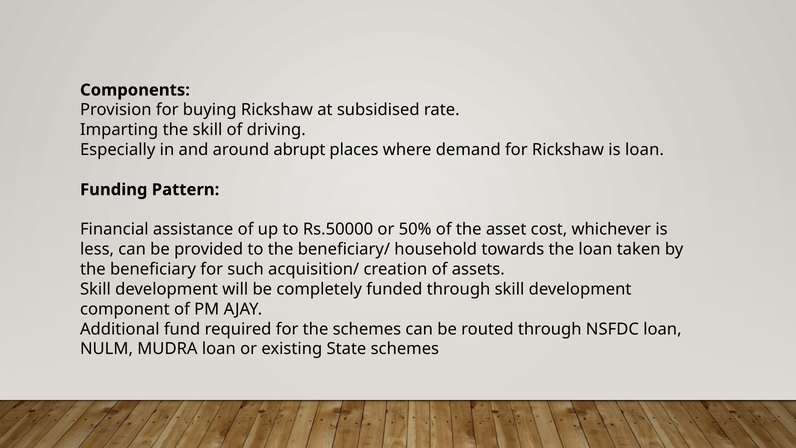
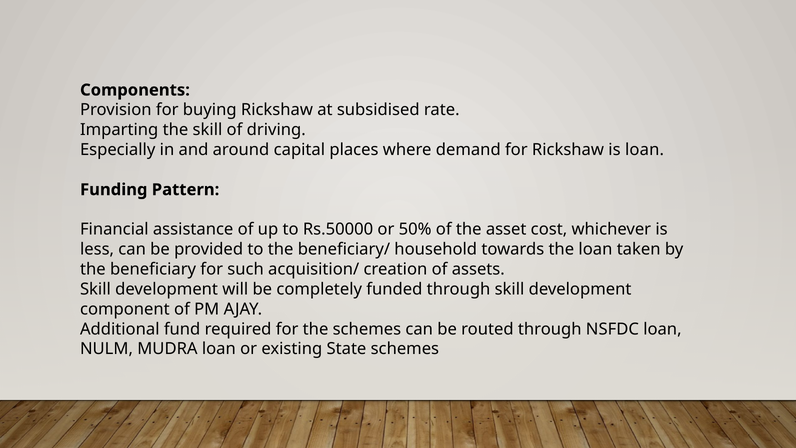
abrupt: abrupt -> capital
